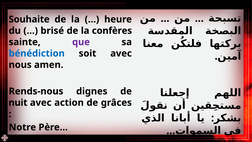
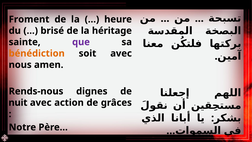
Souhaite: Souhaite -> Froment
confères: confères -> héritage
bénédiction colour: blue -> orange
